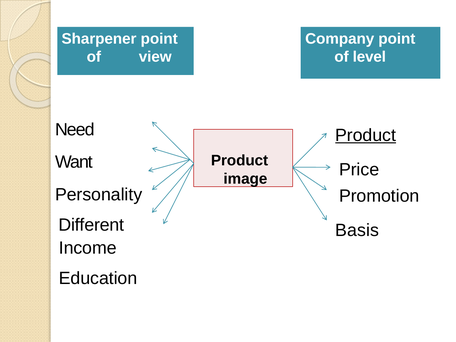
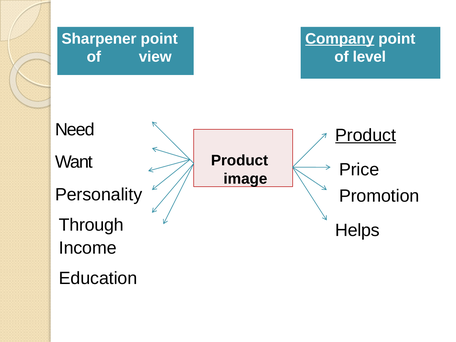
Company underline: none -> present
Different: Different -> Through
Basis: Basis -> Helps
